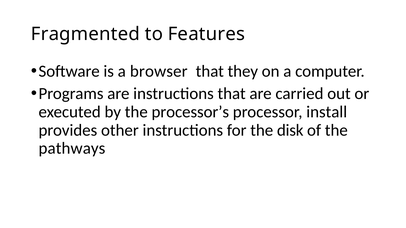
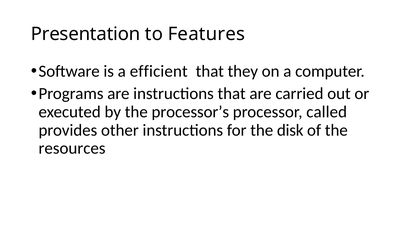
Fragmented: Fragmented -> Presentation
browser: browser -> efficient
install: install -> called
pathways: pathways -> resources
